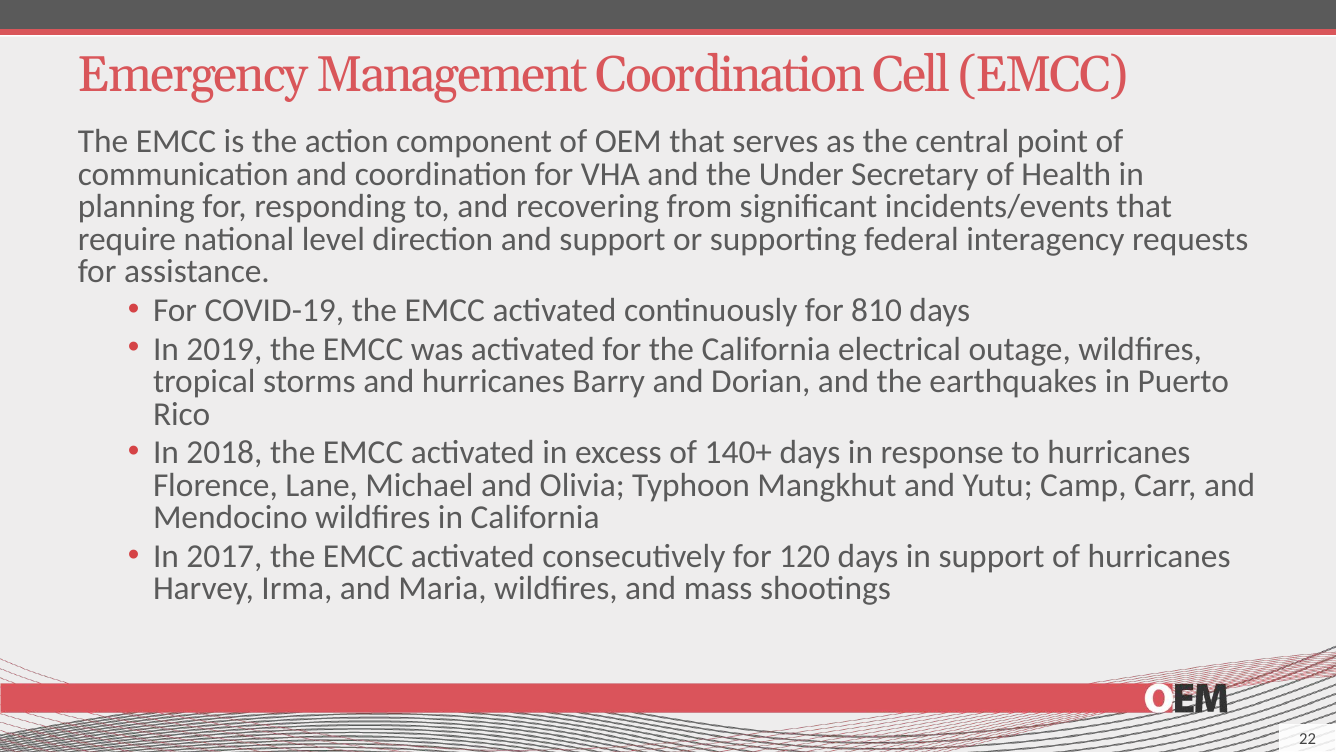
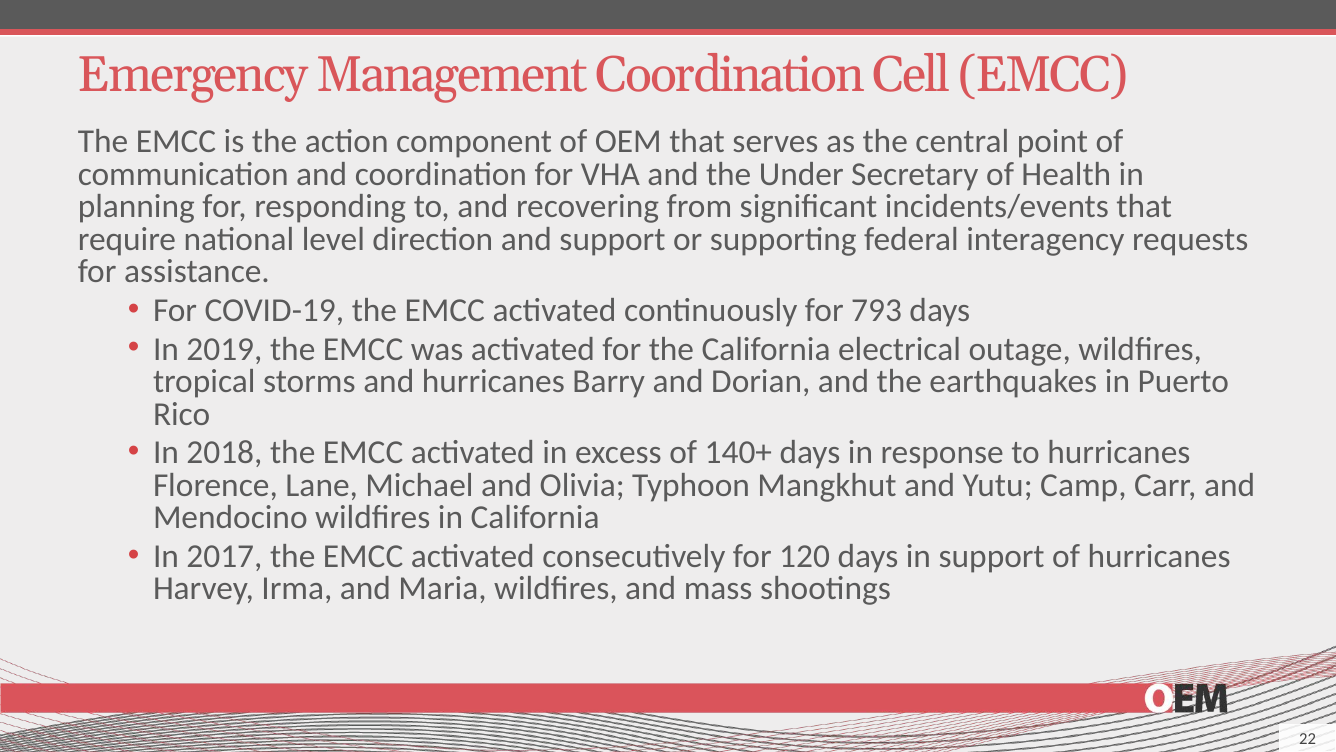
810: 810 -> 793
